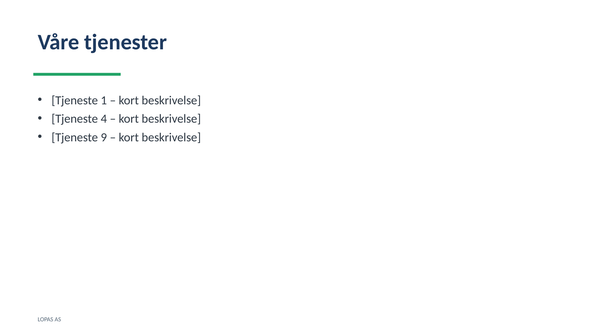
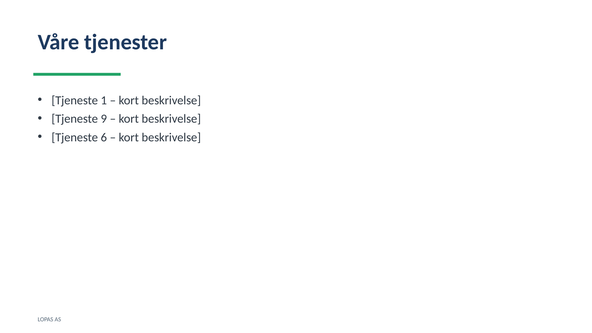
4: 4 -> 9
9: 9 -> 6
